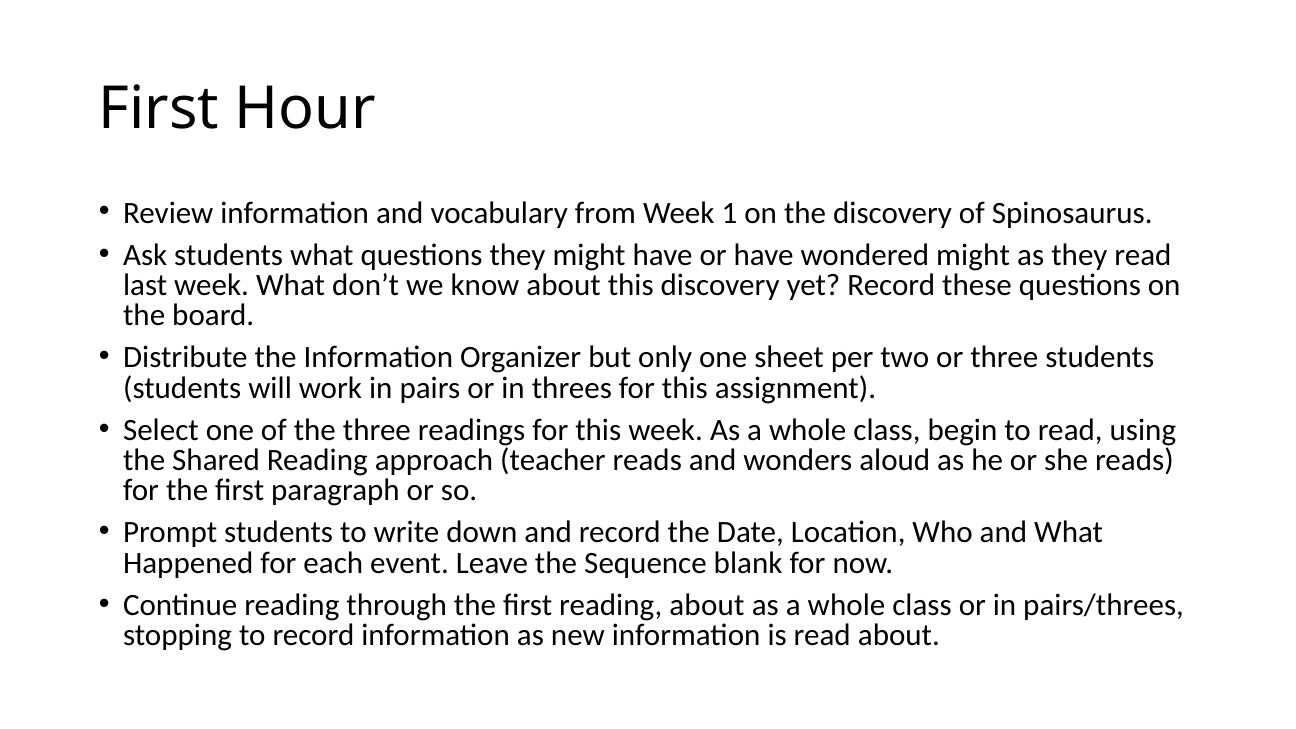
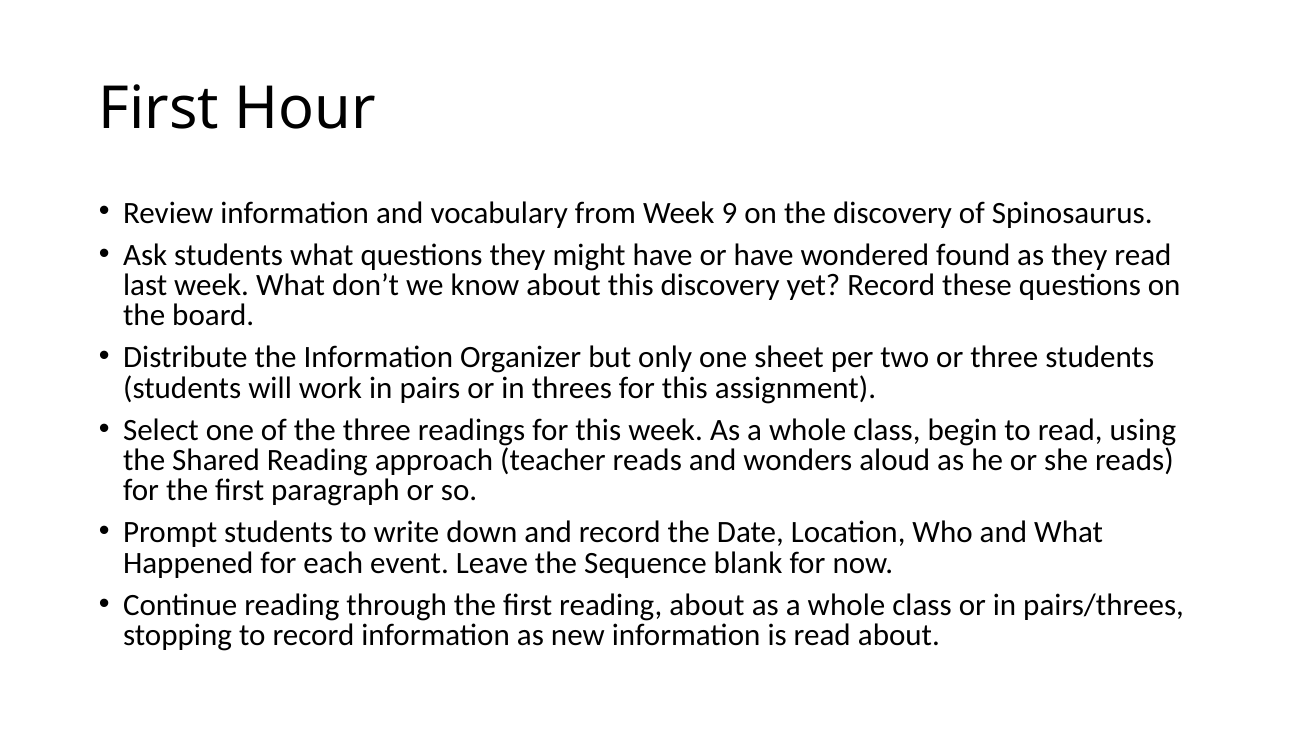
1: 1 -> 9
wondered might: might -> found
